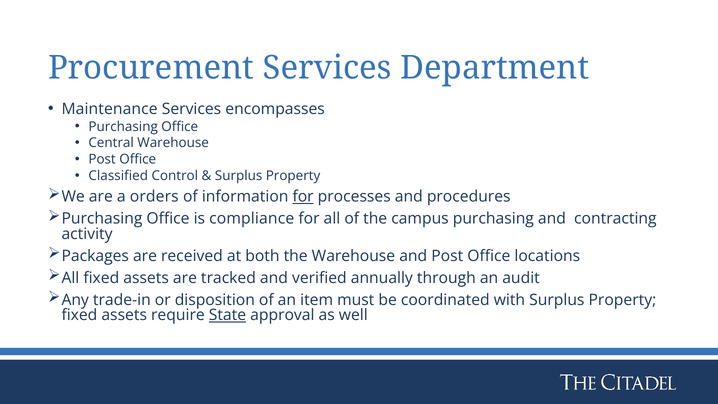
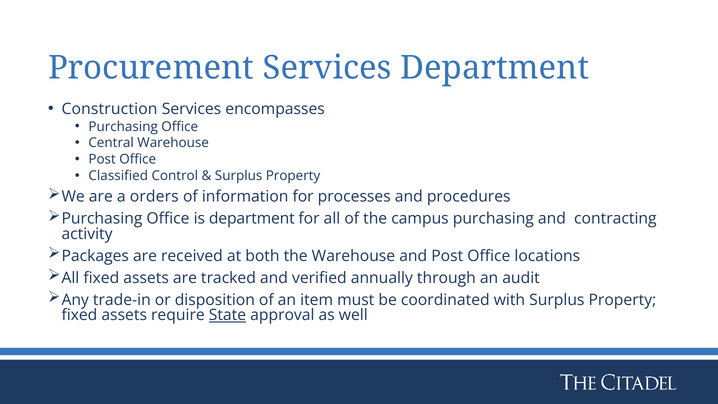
Maintenance: Maintenance -> Construction
for at (303, 197) underline: present -> none
is compliance: compliance -> department
